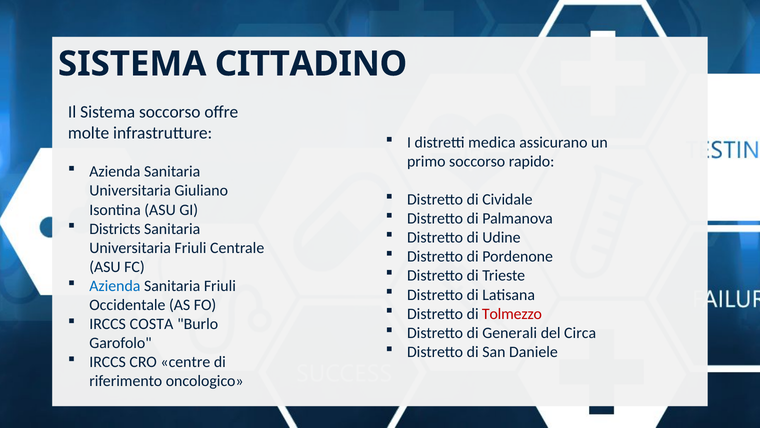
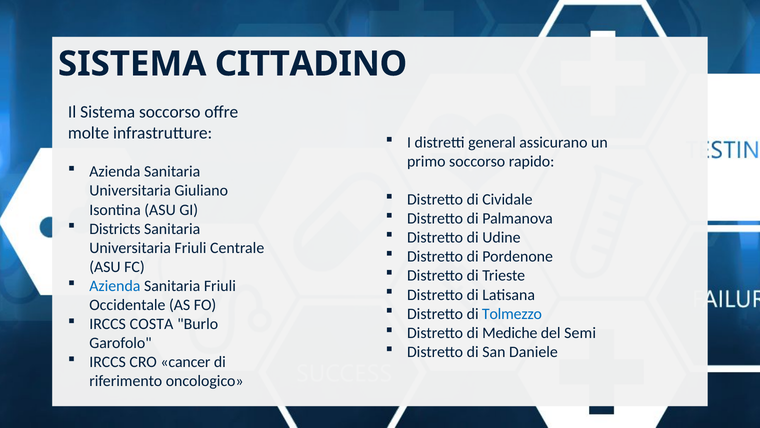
medica: medica -> general
Tolmezzo colour: red -> blue
Generali: Generali -> Mediche
Circa: Circa -> Semi
centre: centre -> cancer
